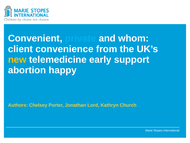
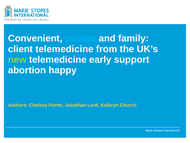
whom: whom -> family
client convenience: convenience -> telemedicine
new colour: yellow -> light green
